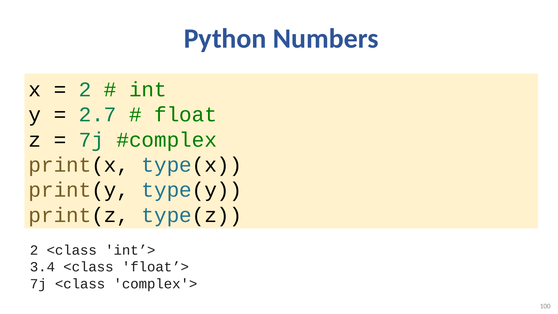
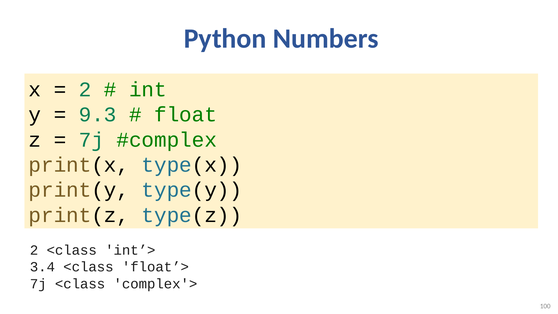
2.7: 2.7 -> 9.3
